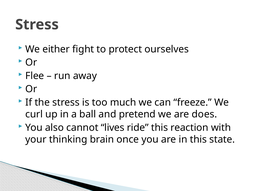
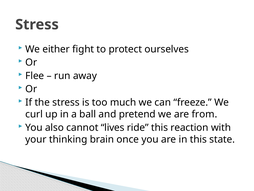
does: does -> from
